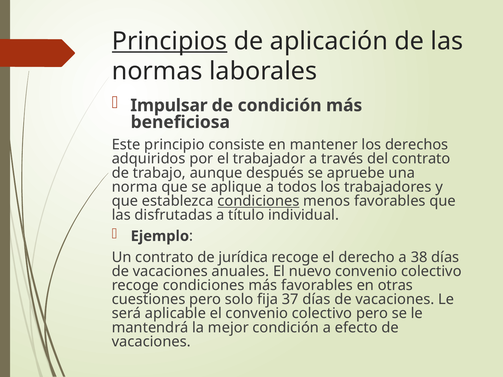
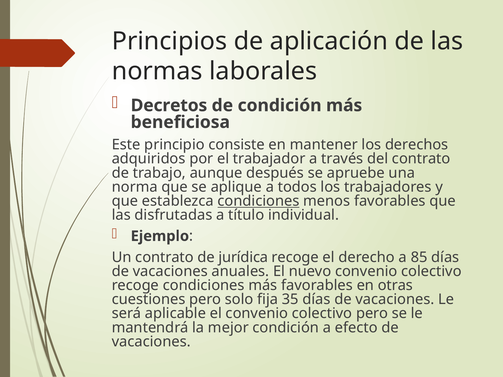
Principios underline: present -> none
Impulsar: Impulsar -> Decretos
38: 38 -> 85
37: 37 -> 35
